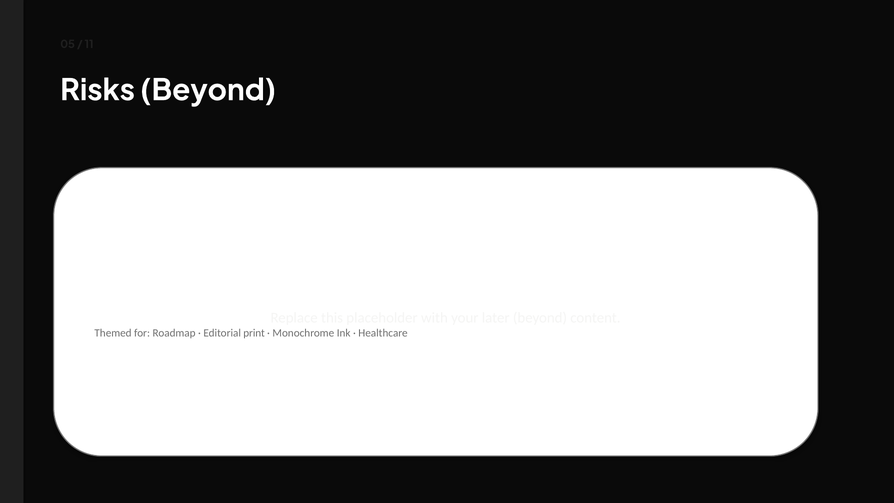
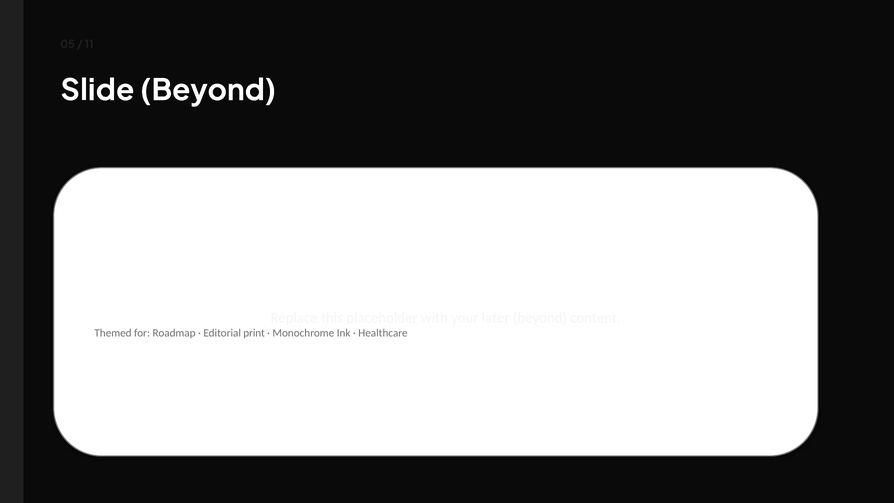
Risks: Risks -> Slide
